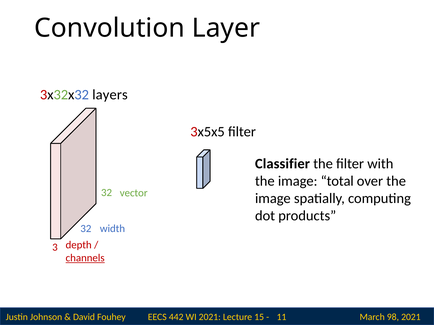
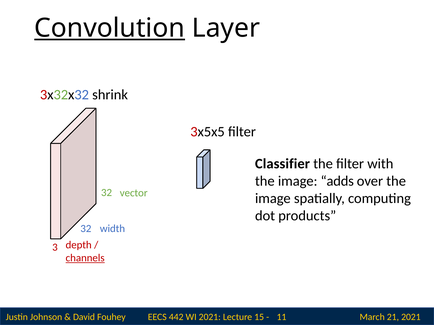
Convolution underline: none -> present
layers: layers -> shrink
total: total -> adds
98: 98 -> 21
